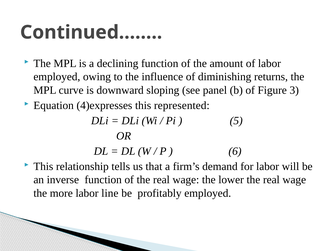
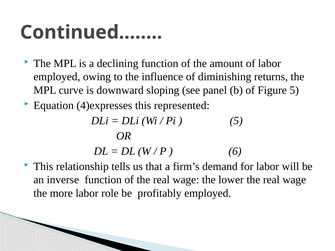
Figure 3: 3 -> 5
line: line -> role
